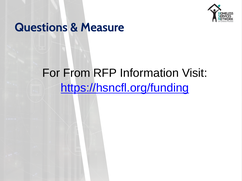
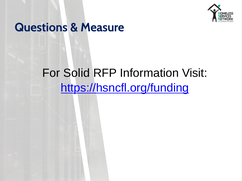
From: From -> Solid
